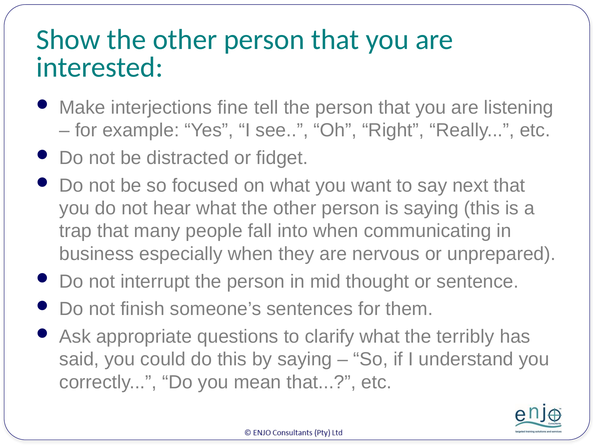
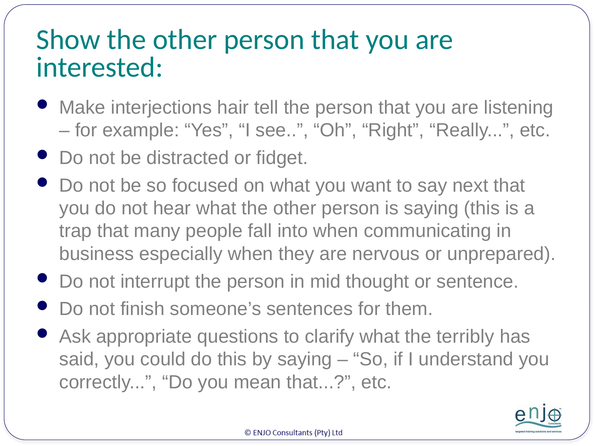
fine: fine -> hair
